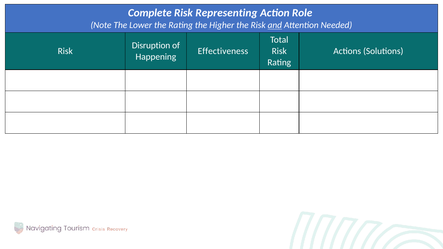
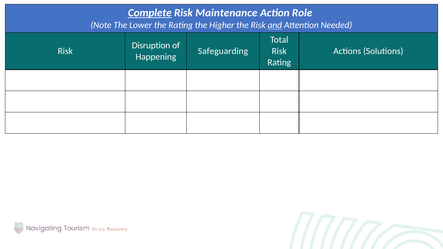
Complete underline: none -> present
Representing: Representing -> Maintenance
Effectiveness: Effectiveness -> Safeguarding
